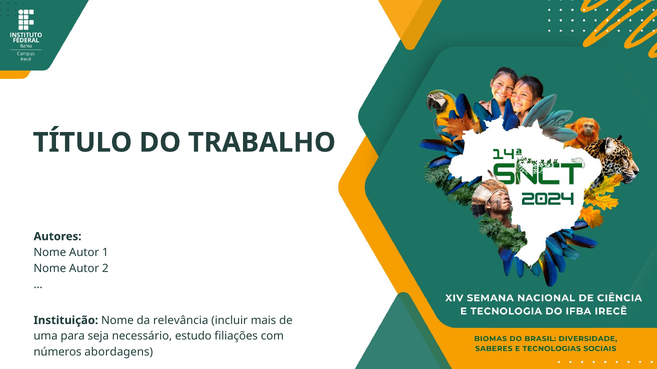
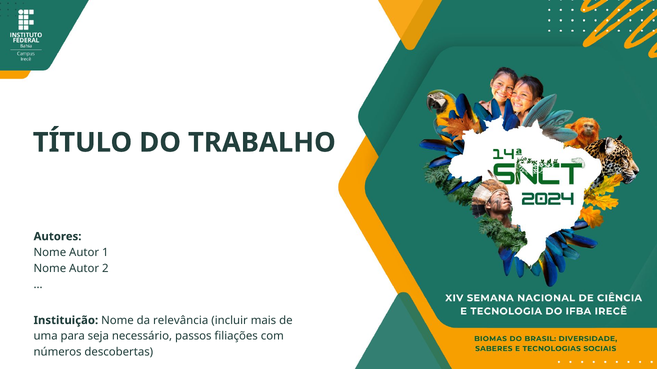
estudo: estudo -> passos
abordagens: abordagens -> descobertas
